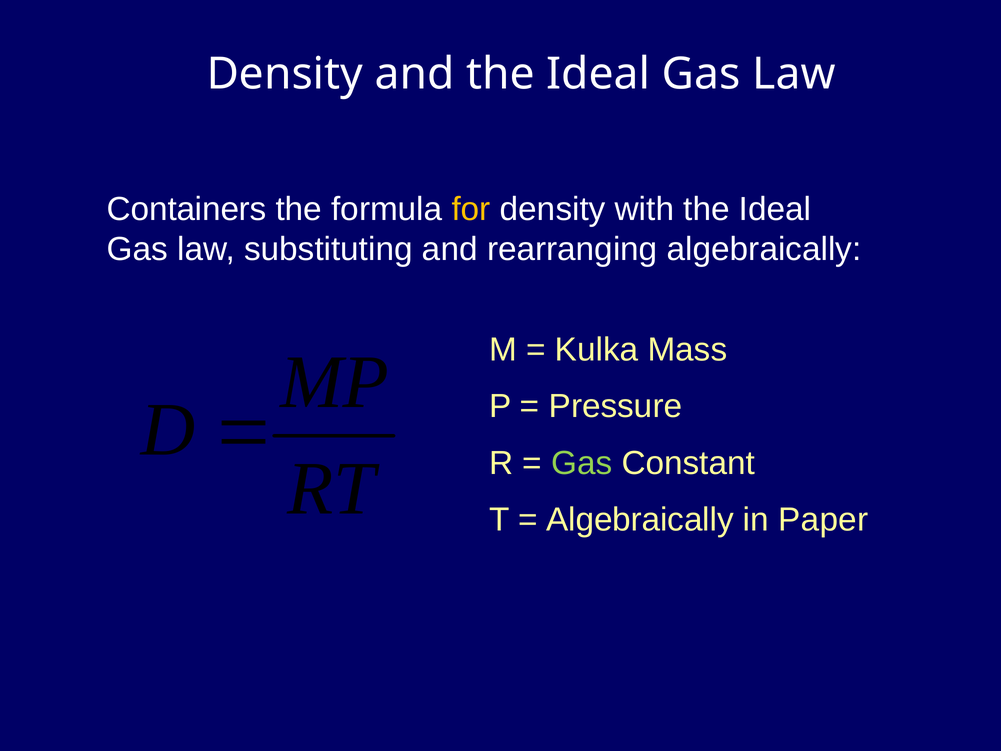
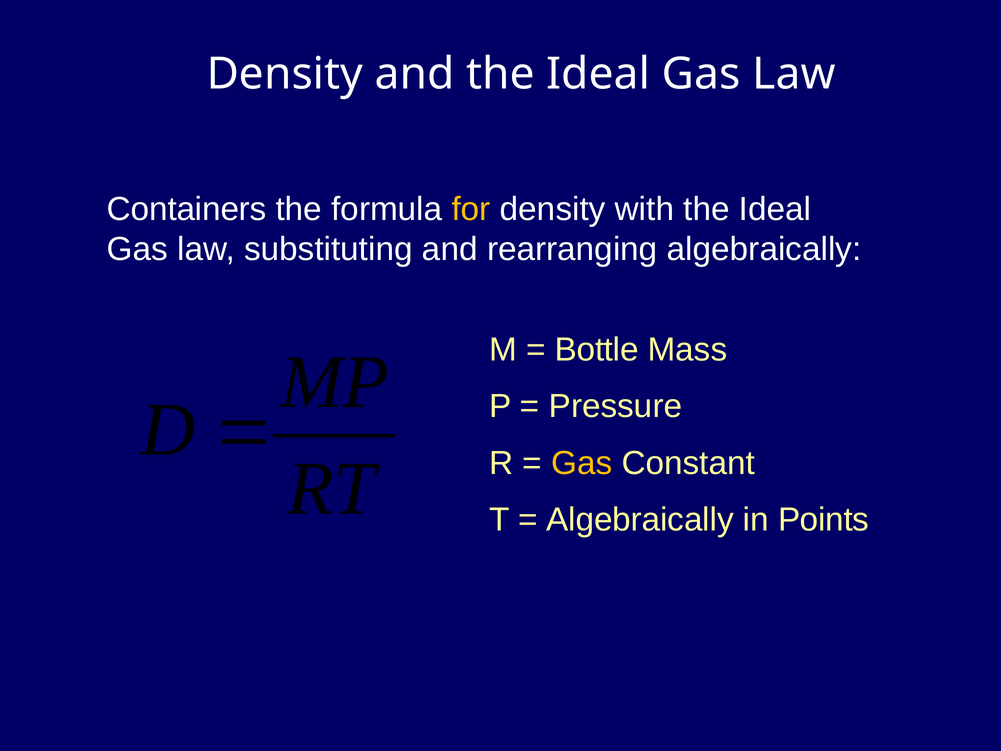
Kulka: Kulka -> Bottle
Gas at (582, 463) colour: light green -> yellow
Paper: Paper -> Points
